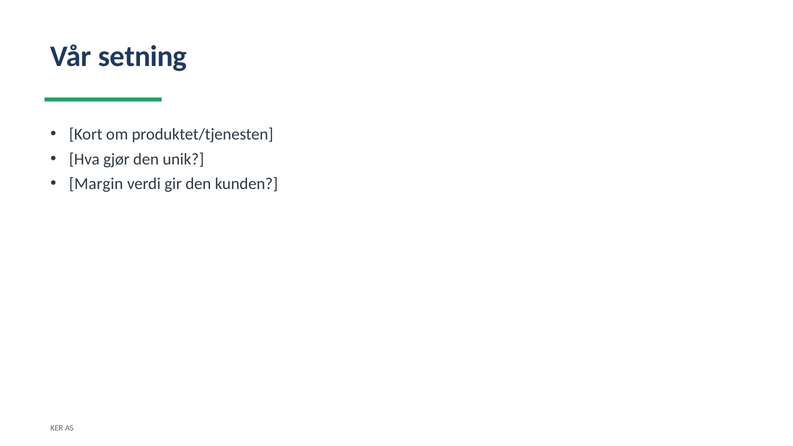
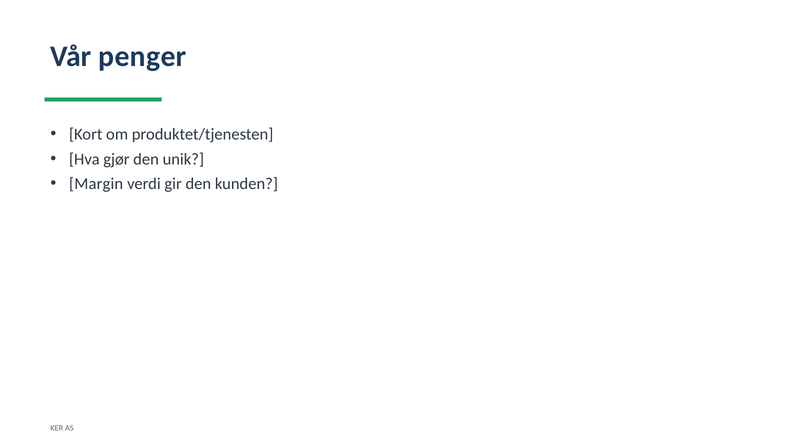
setning: setning -> penger
